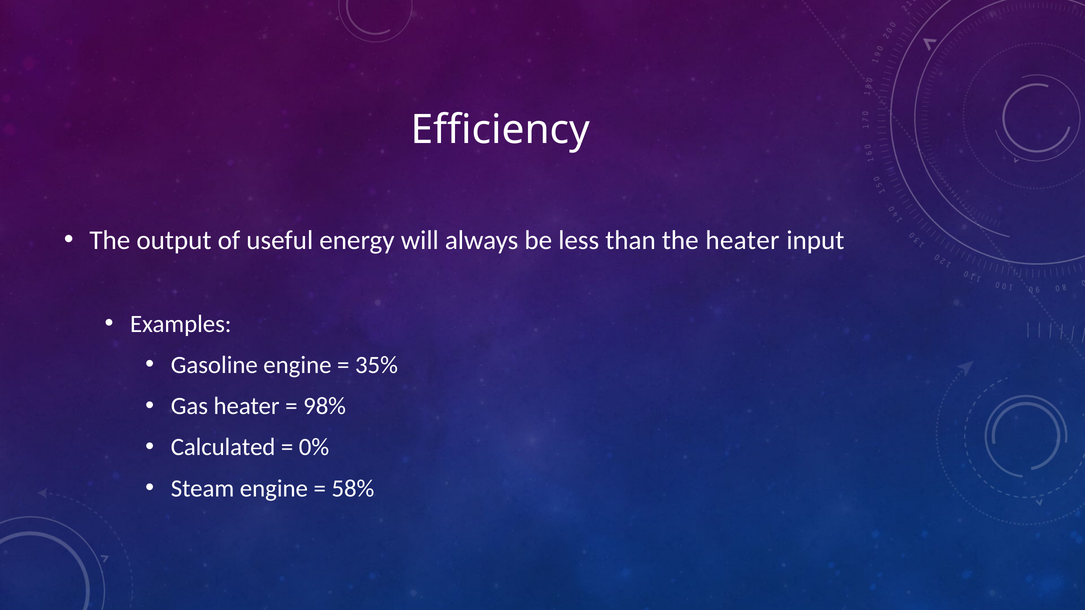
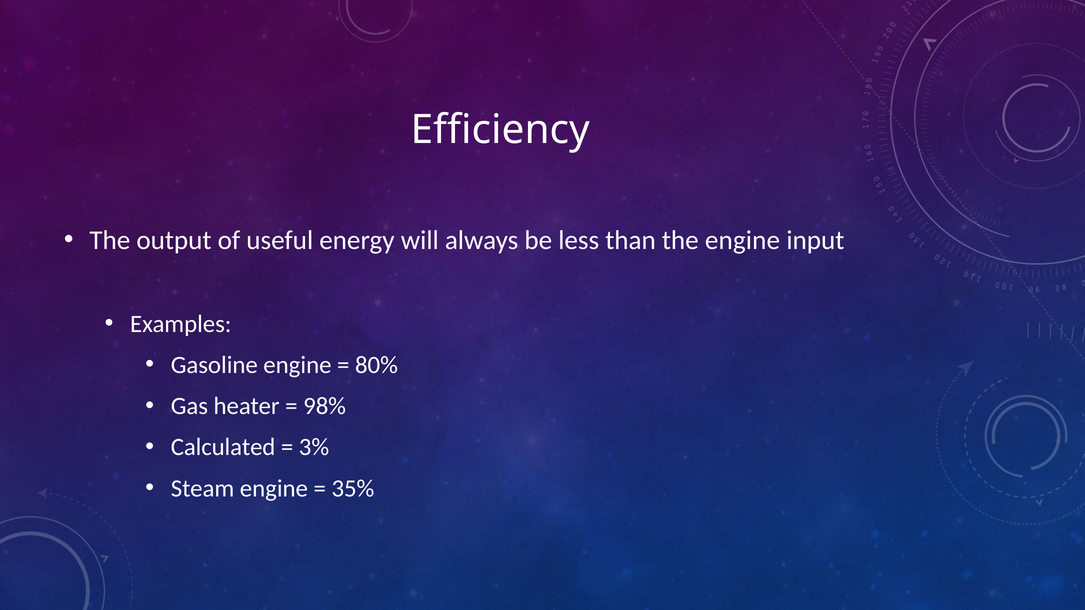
the heater: heater -> engine
35%: 35% -> 80%
0%: 0% -> 3%
58%: 58% -> 35%
